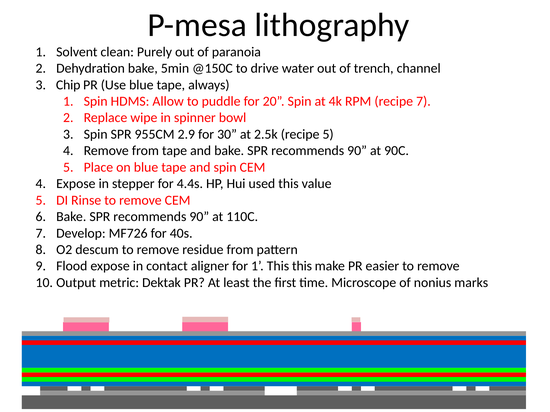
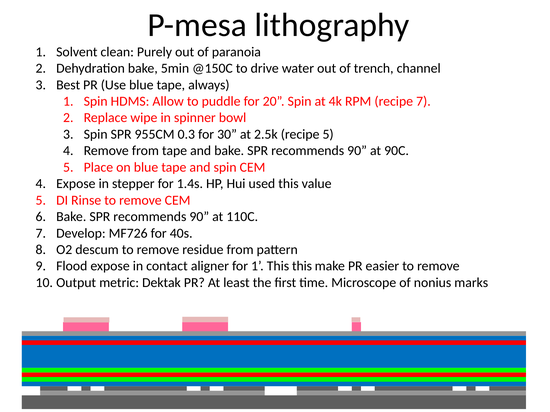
Chip: Chip -> Best
2.9: 2.9 -> 0.3
4.4s: 4.4s -> 1.4s
